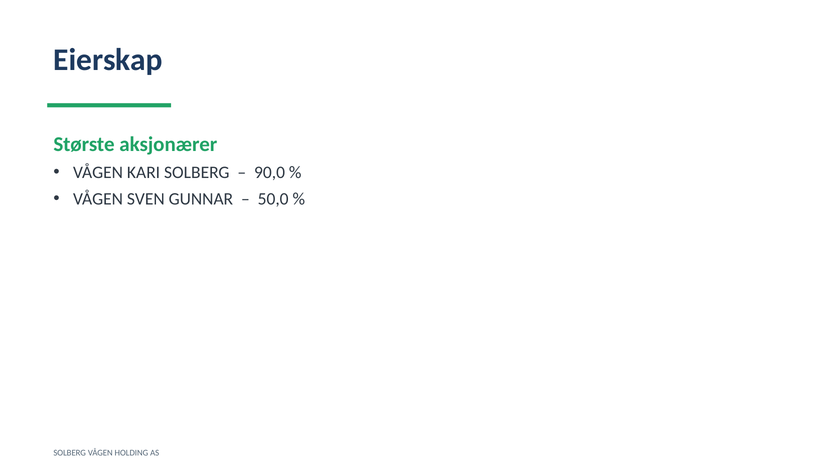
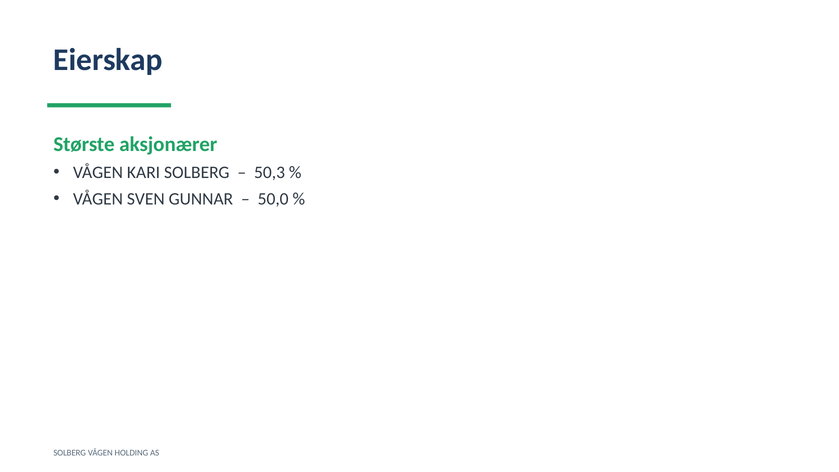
90,0: 90,0 -> 50,3
